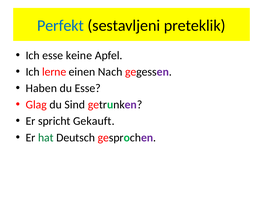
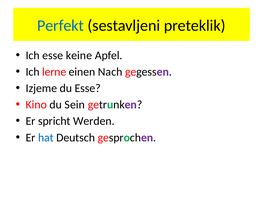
Haben: Haben -> Izjeme
Glag: Glag -> Kino
Sind: Sind -> Sein
Gekauft: Gekauft -> Werden
hat colour: green -> blue
